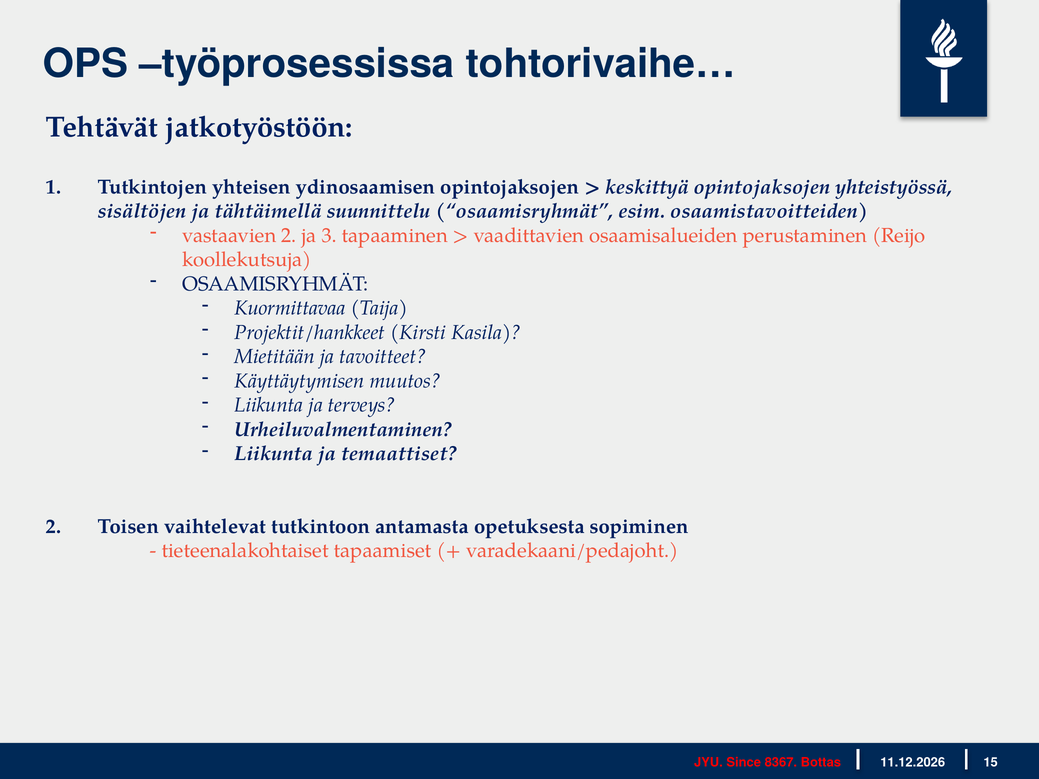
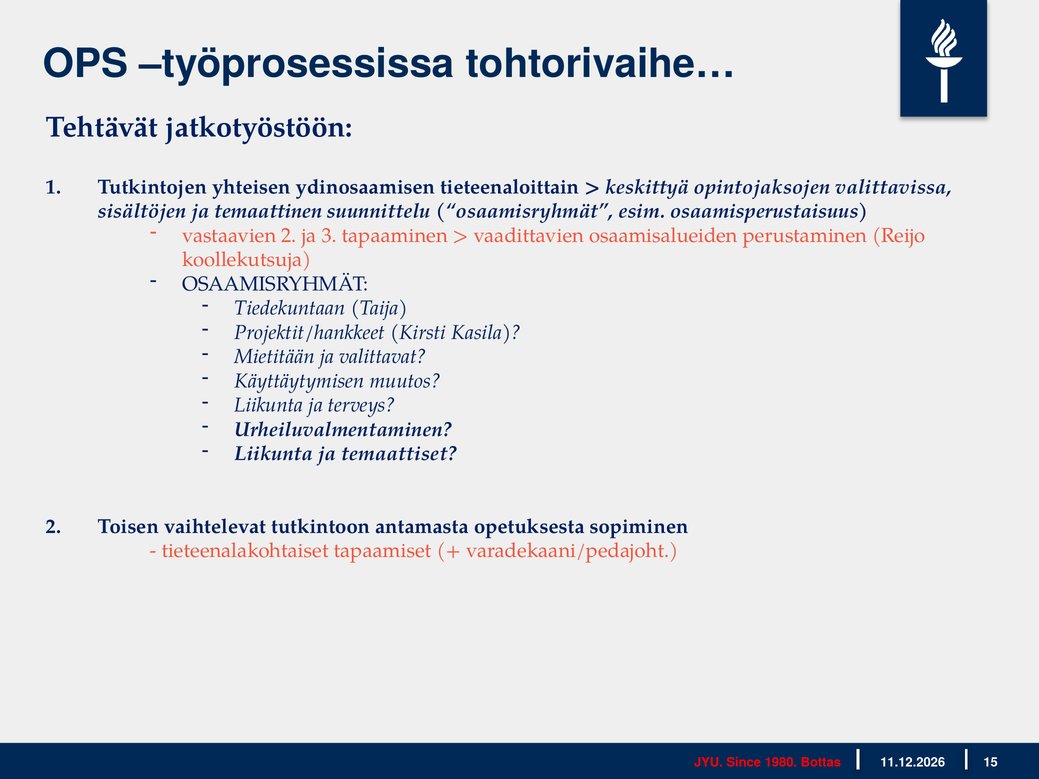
ydinosaamisen opintojaksojen: opintojaksojen -> tieteenaloittain
yhteistyössä: yhteistyössä -> valittavissa
tähtäimellä: tähtäimellä -> temaattinen
osaamistavoitteiden: osaamistavoitteiden -> osaamisperustaisuus
Kuormittavaa: Kuormittavaa -> Tiedekuntaan
tavoitteet: tavoitteet -> valittavat
8367: 8367 -> 1980
